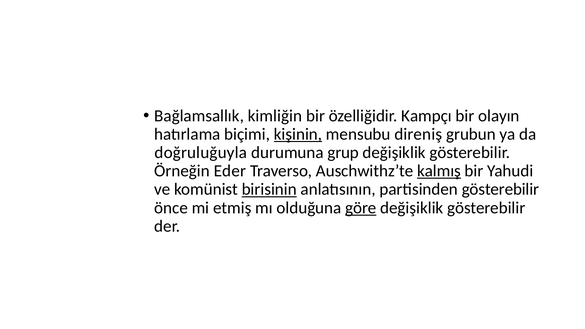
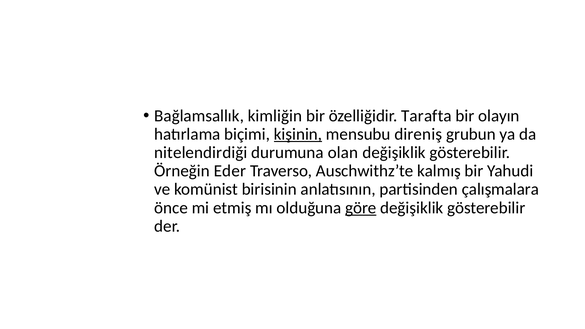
Kampçı: Kampçı -> Tarafta
doğruluğuyla: doğruluğuyla -> nitelendirdiği
grup: grup -> olan
kalmış underline: present -> none
birisinin underline: present -> none
partisinden gösterebilir: gösterebilir -> çalışmalara
